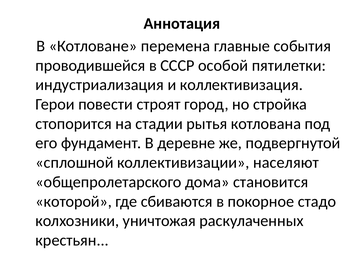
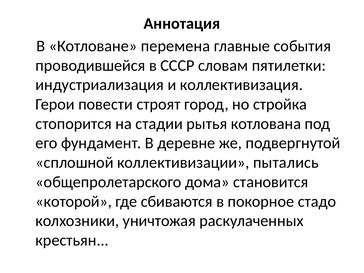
особой: особой -> словам
населяют: населяют -> пытались
